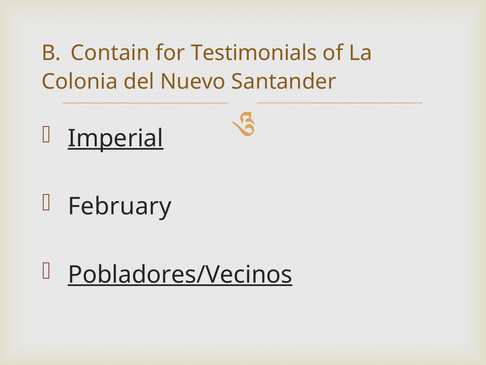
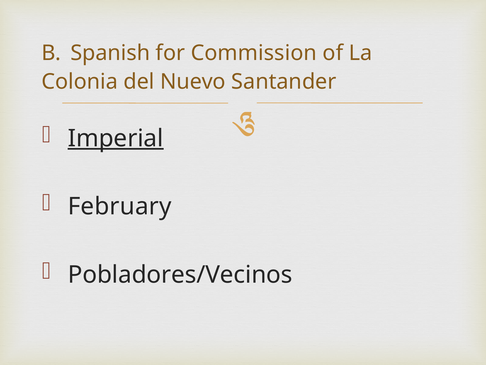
Contain: Contain -> Spanish
Testimonials: Testimonials -> Commission
Pobladores/Vecinos underline: present -> none
